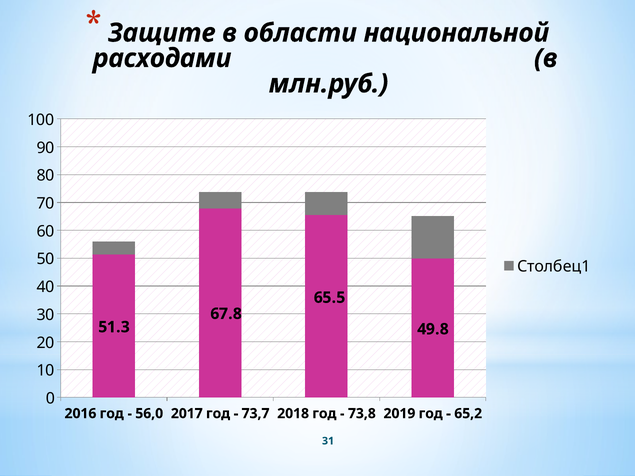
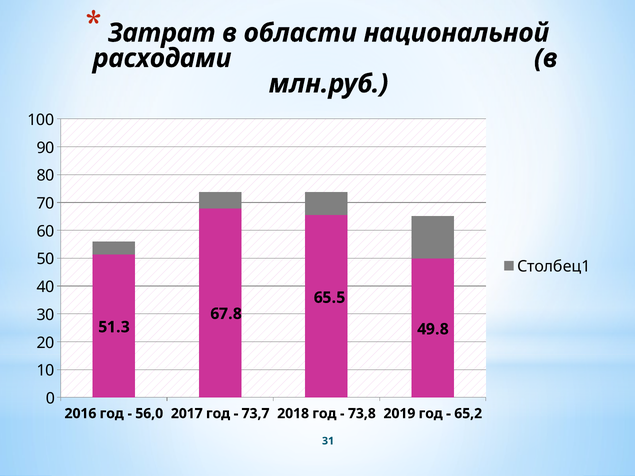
Защите: Защите -> Затрат
